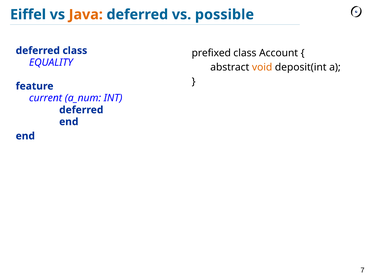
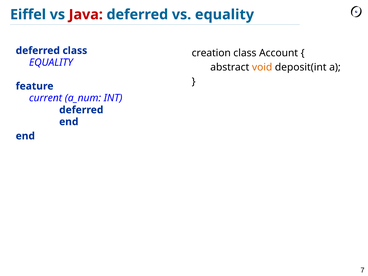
Java colour: orange -> red
vs possible: possible -> equality
prefixed: prefixed -> creation
